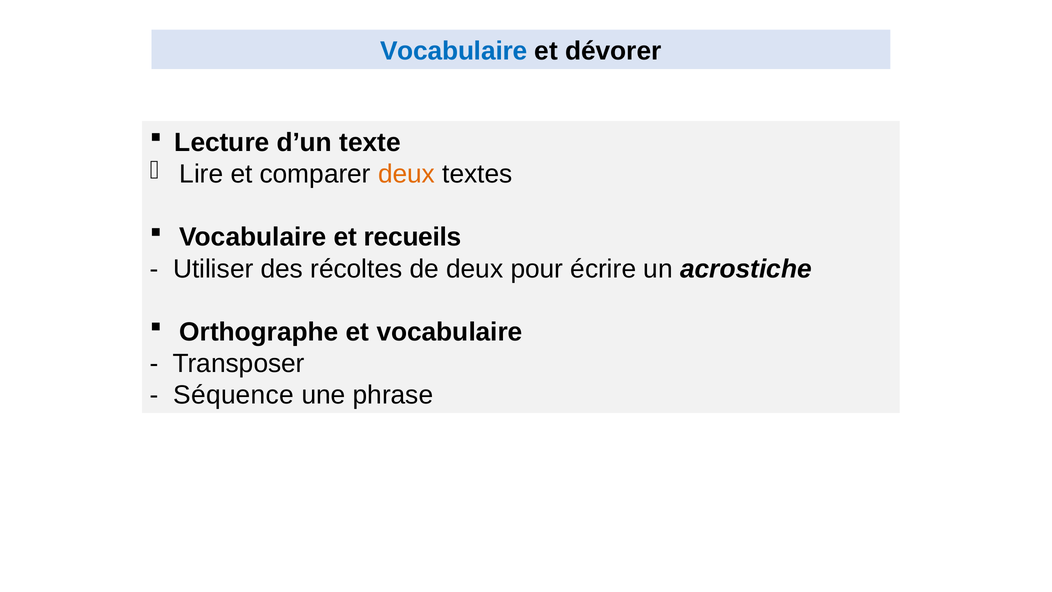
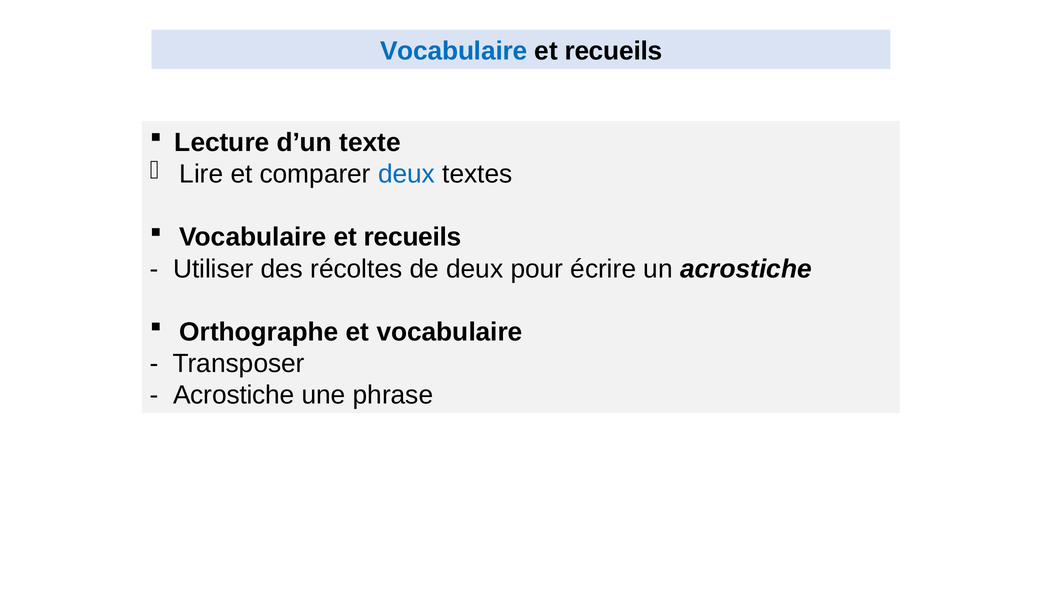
dévorer at (613, 51): dévorer -> recueils
deux at (407, 174) colour: orange -> blue
Séquence at (234, 395): Séquence -> Acrostiche
